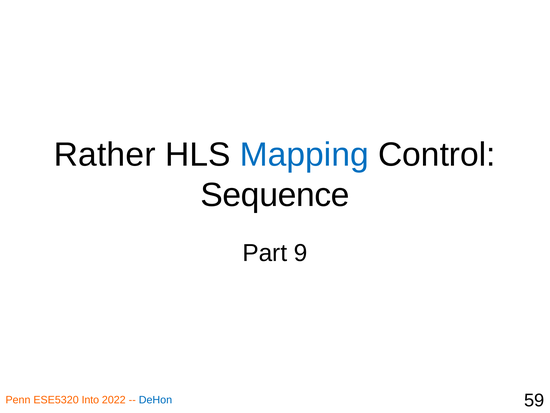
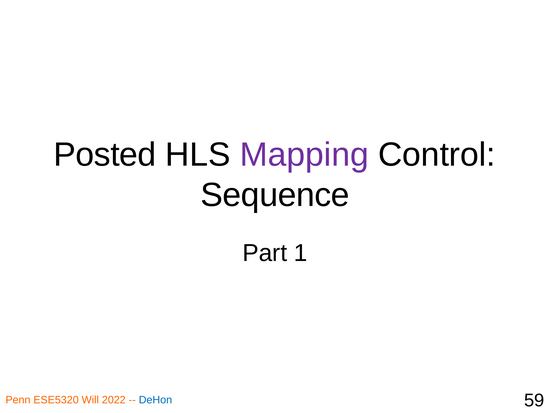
Rather: Rather -> Posted
Mapping colour: blue -> purple
9: 9 -> 1
Into: Into -> Will
